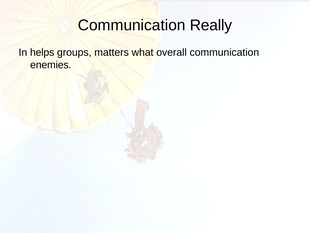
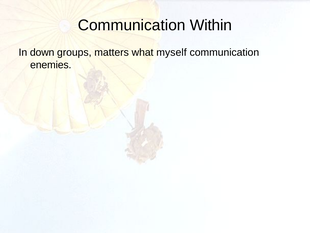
Really: Really -> Within
helps: helps -> down
overall: overall -> myself
